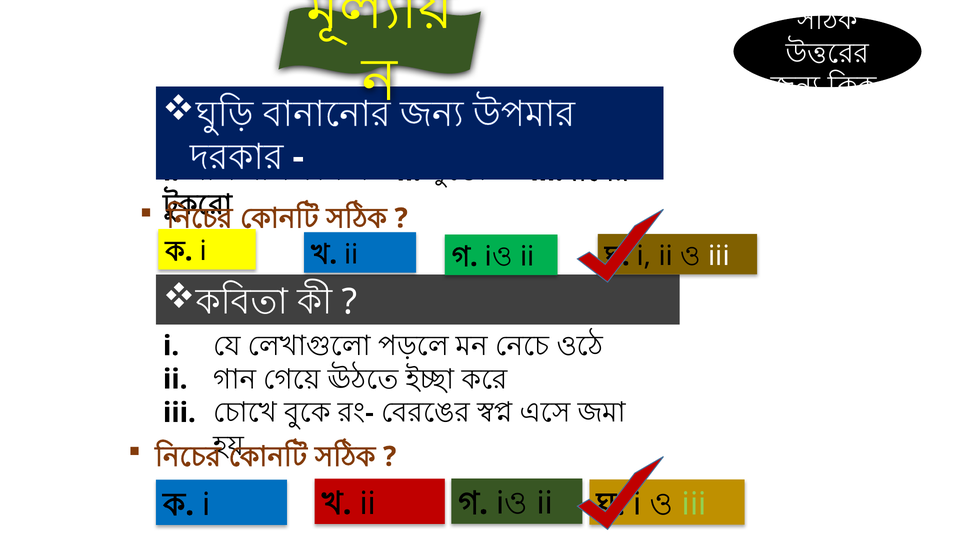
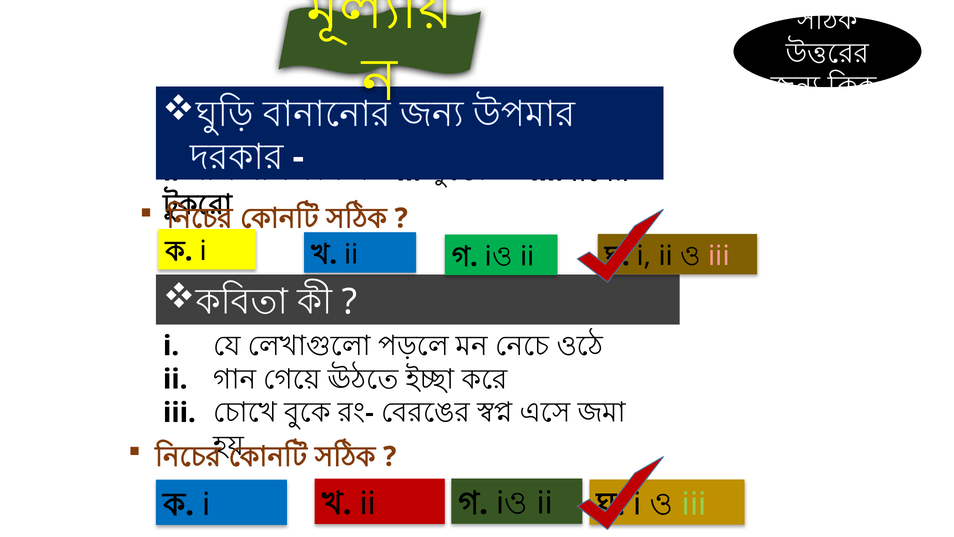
iii at (719, 256) colour: white -> pink
